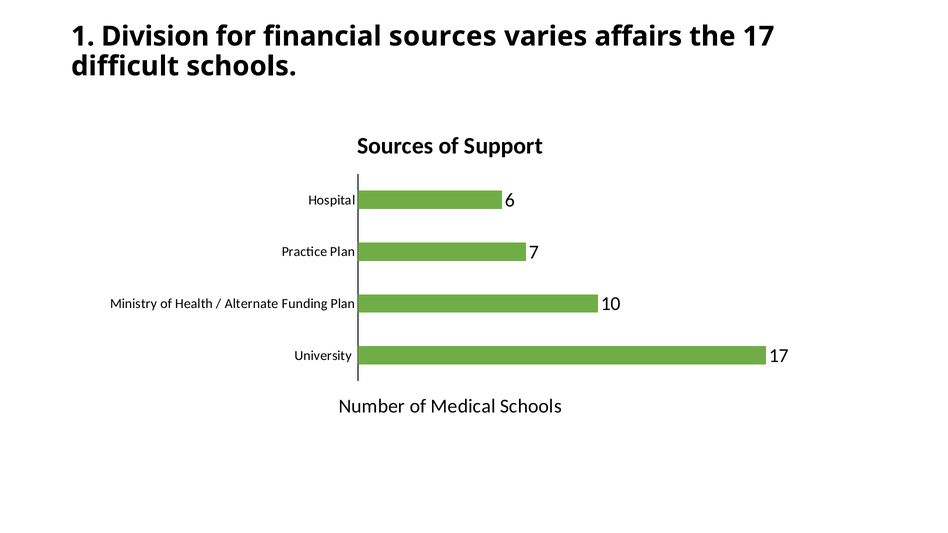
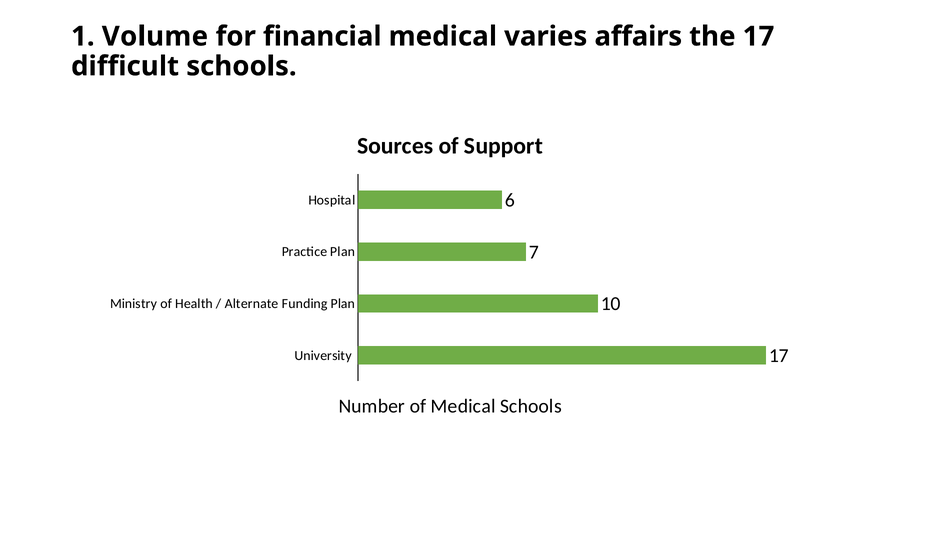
Division: Division -> Volume
financial sources: sources -> medical
